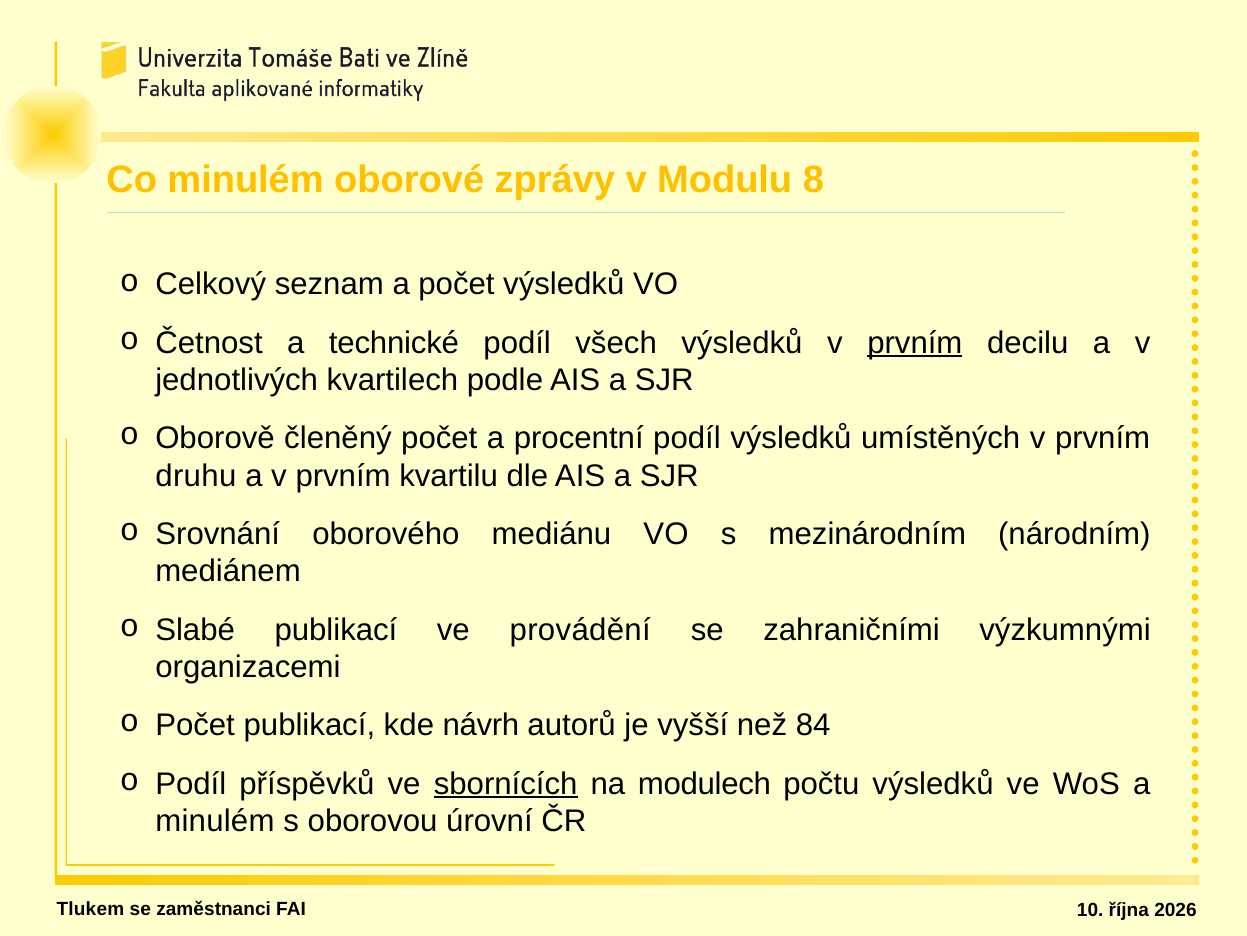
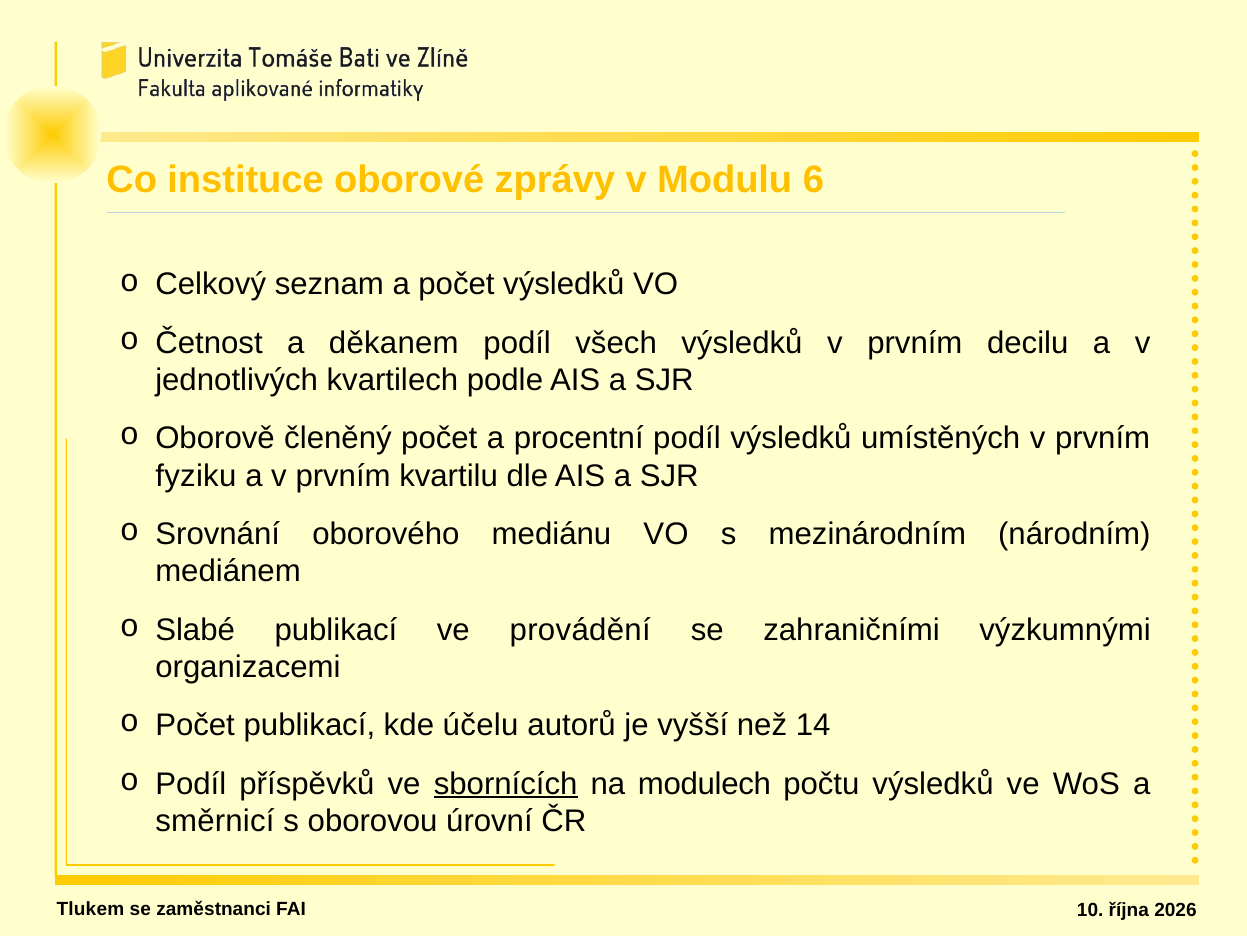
Co minulém: minulém -> instituce
8: 8 -> 6
technické: technické -> děkanem
prvním at (915, 343) underline: present -> none
druhu: druhu -> fyziku
návrh: návrh -> účelu
84: 84 -> 14
minulém at (215, 821): minulém -> směrnicí
